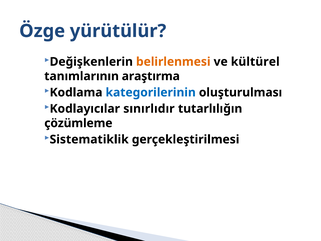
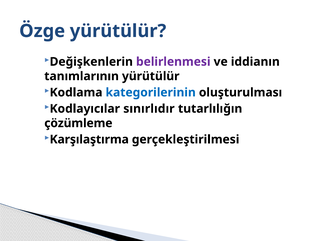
belirlenmesi colour: orange -> purple
kültürel: kültürel -> iddianın
tanımlarının araştırma: araştırma -> yürütülür
Sistematiklik: Sistematiklik -> Karşılaştırma
